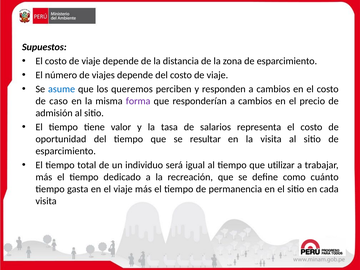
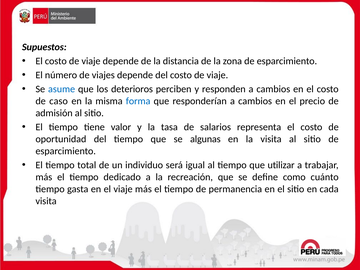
queremos: queremos -> deterioros
forma colour: purple -> blue
resultar: resultar -> algunas
